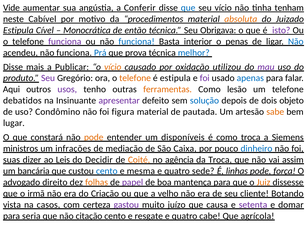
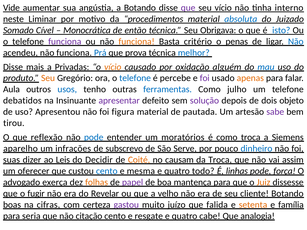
a Conferir: Conferir -> Botando
que at (188, 8) colour: blue -> purple
tenham: tenham -> interno
Cabível: Cabível -> Liminar
absoluta colour: orange -> blue
Estipula at (18, 30): Estipula -> Somado
isto colour: purple -> blue
funciona at (137, 42) colour: blue -> orange
interior: interior -> critério
Publicar: Publicar -> Privadas
utilizou: utilizou -> alguém
mau colour: purple -> blue
Seu at (48, 78) colour: purple -> orange
telefone at (135, 78) colour: orange -> blue
é estipula: estipula -> percebe
apenas colour: blue -> orange
Aqui: Aqui -> Aula
usos colour: purple -> blue
ferramentas colour: orange -> blue
lesão: lesão -> julho
solução colour: blue -> purple
Condômino: Condômino -> Apresentou
sabe colour: orange -> purple
lugar: lugar -> tirou
constará: constará -> reflexão
pode at (94, 137) colour: orange -> blue
disponíveis: disponíveis -> moratórios
ministros: ministros -> aparelho
mediação: mediação -> subscrevo
Caixa: Caixa -> Serve
agência: agência -> causam
bancária: bancária -> oferecer
sede: sede -> todo
direito: direito -> exerça
irmã: irmã -> fugir
Criação: Criação -> Revelar
vista: vista -> boas
casos: casos -> cifras
causa: causa -> falida
setenta colour: purple -> orange
domar: domar -> família
agrícola: agrícola -> analogia
